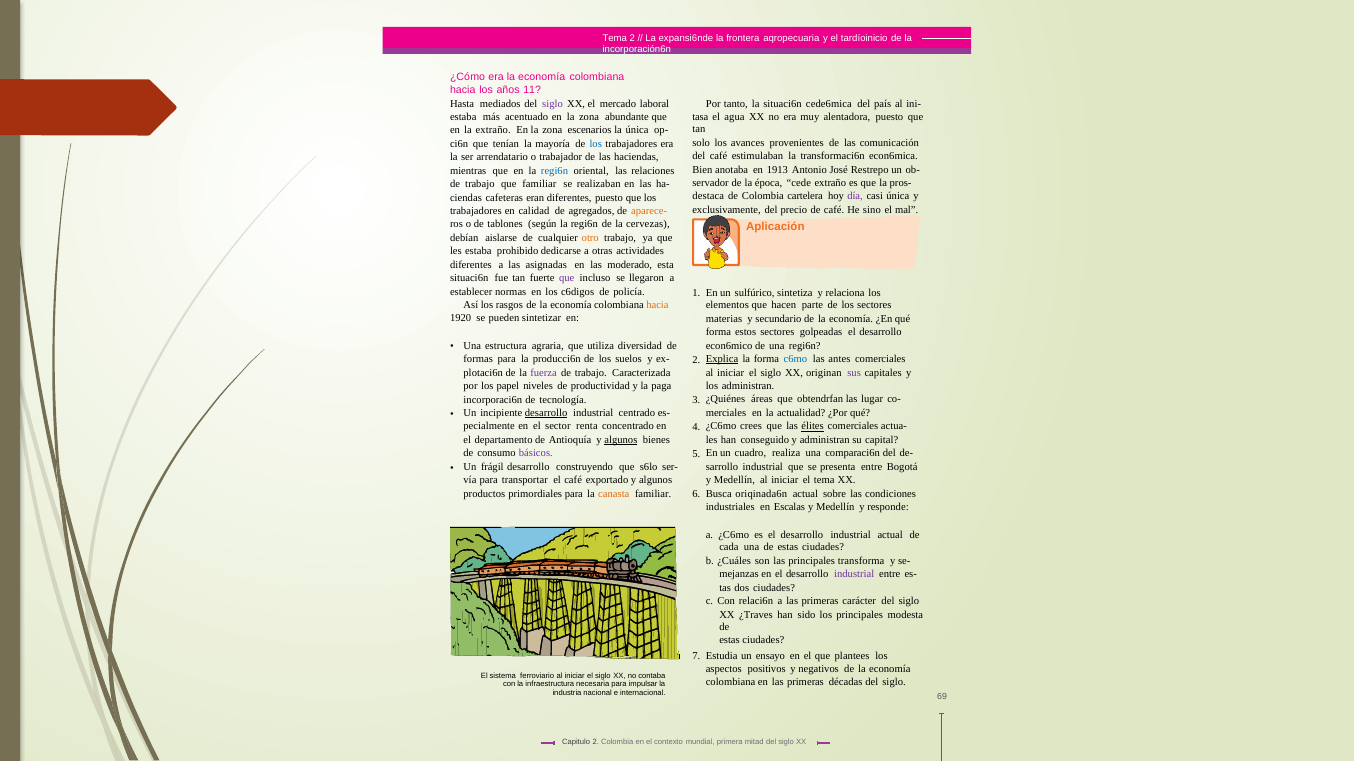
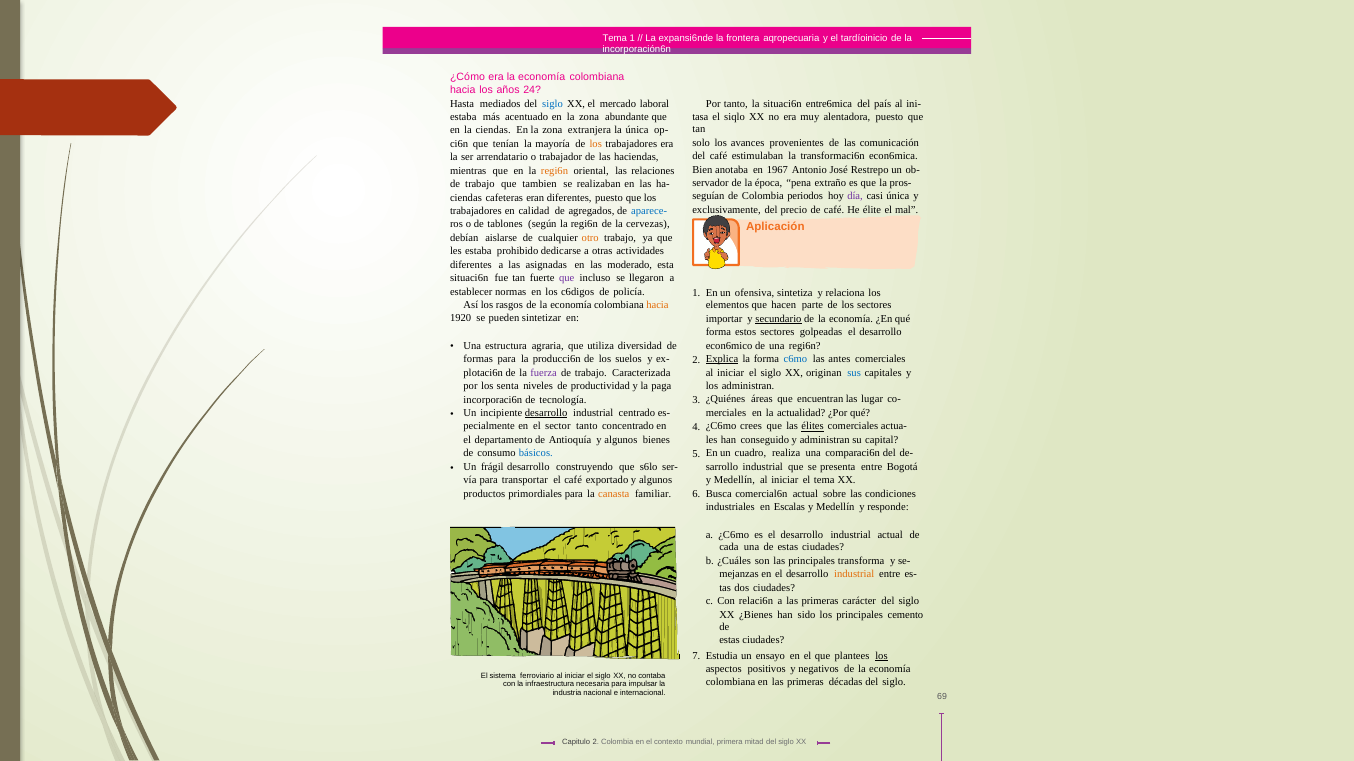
Tema 2: 2 -> 1
11: 11 -> 24
siglo at (553, 104) colour: purple -> blue
cede6mica: cede6mica -> entre6mica
agua: agua -> siqlo
la extraño: extraño -> ciendas
escenarios: escenarios -> extranjera
los at (596, 144) colour: blue -> orange
1913: 1913 -> 1967
regi6n at (555, 171) colour: blue -> orange
cede: cede -> pena
que familiar: familiar -> tambien
destaca: destaca -> seguían
cartelera: cartelera -> periodos
sino: sino -> élite
aparece- colour: orange -> blue
sulfúrico: sulfúrico -> ofensiva
materias: materias -> importar
secundario underline: none -> present
sus colour: purple -> blue
papel: papel -> senta
obtendrfan: obtendrfan -> encuentran
sector renta: renta -> tanto
algunos at (621, 440) underline: present -> none
básicos colour: purple -> blue
oriqinada6n: oriqinada6n -> comercial6n
industrial at (854, 575) colour: purple -> orange
¿Traves: ¿Traves -> ¿Bienes
modesta: modesta -> cemento
los at (881, 656) underline: none -> present
